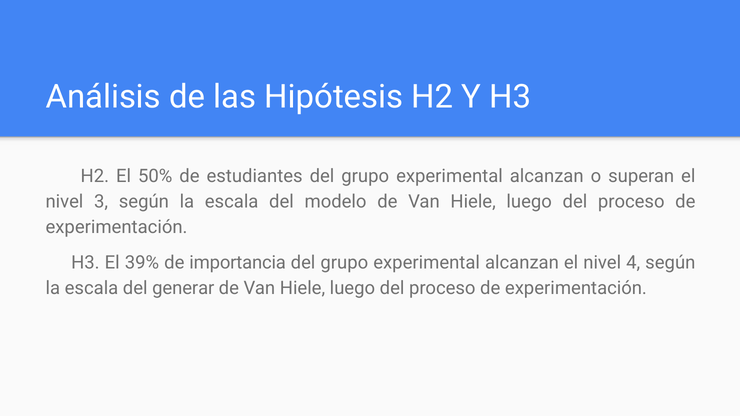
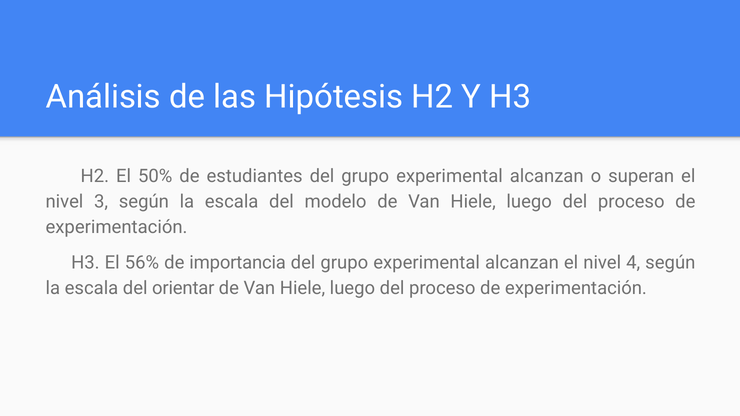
39%: 39% -> 56%
generar: generar -> orientar
